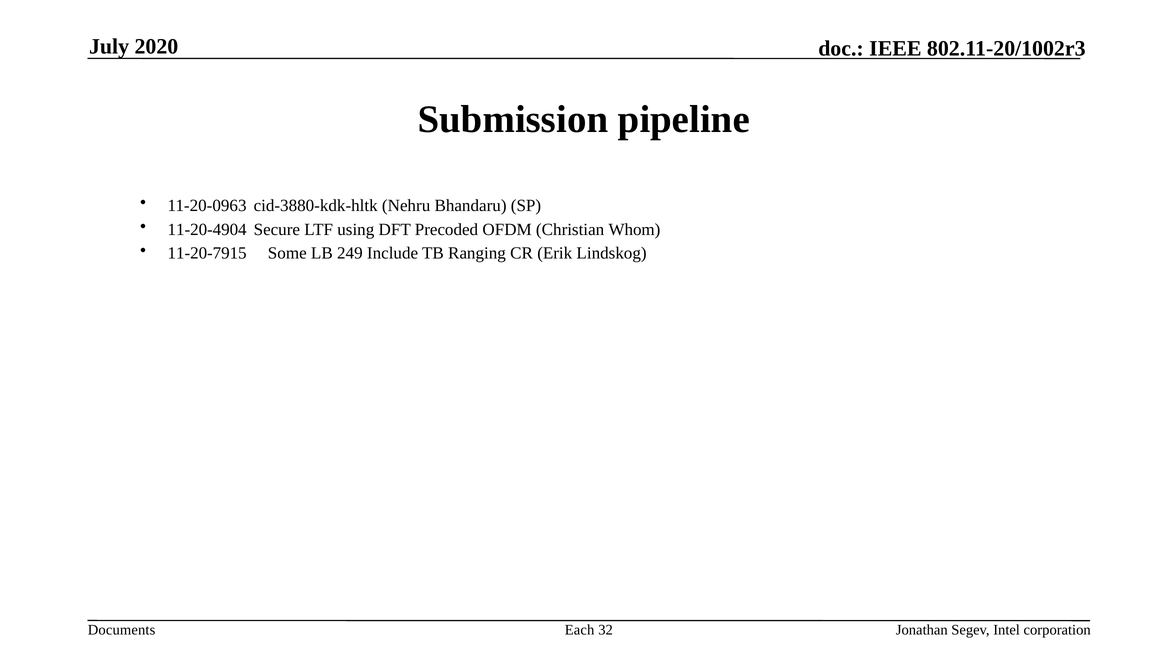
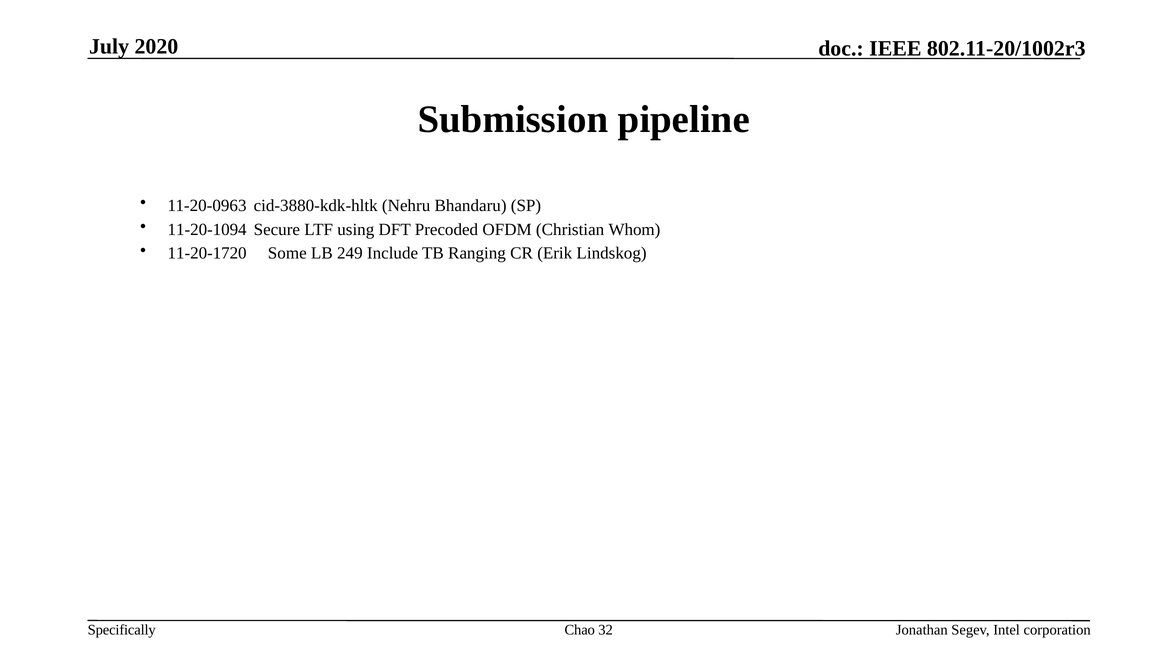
11-20-4904: 11-20-4904 -> 11-20-1094
11-20-7915: 11-20-7915 -> 11-20-1720
Documents: Documents -> Specifically
Each: Each -> Chao
